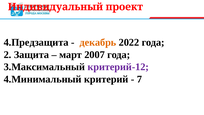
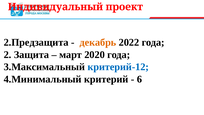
4.Предзащита: 4.Предзащита -> 2.Предзащита
2007: 2007 -> 2020
критерий-12 colour: purple -> blue
7: 7 -> 6
